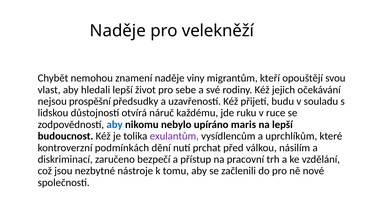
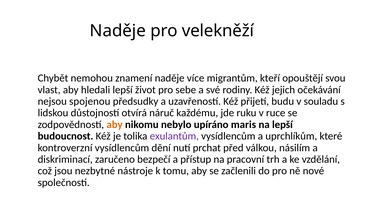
viny: viny -> více
prospěšní: prospěšní -> spojenou
aby at (115, 125) colour: blue -> orange
kontroverzní podmínkách: podmínkách -> vysídlencům
